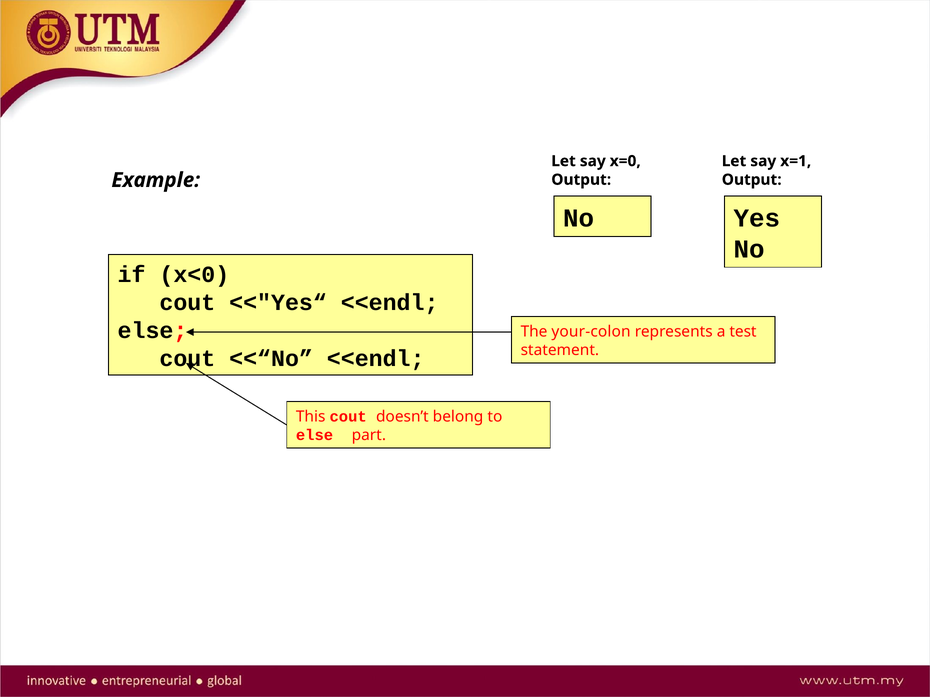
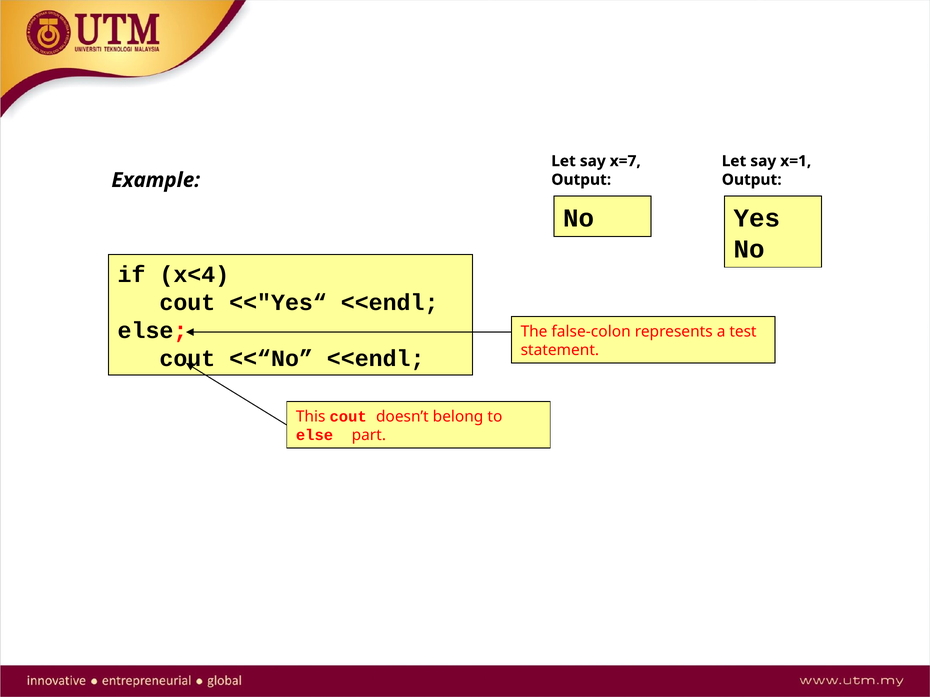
x=0: x=0 -> x=7
x<0: x<0 -> x<4
your-colon: your-colon -> false-colon
